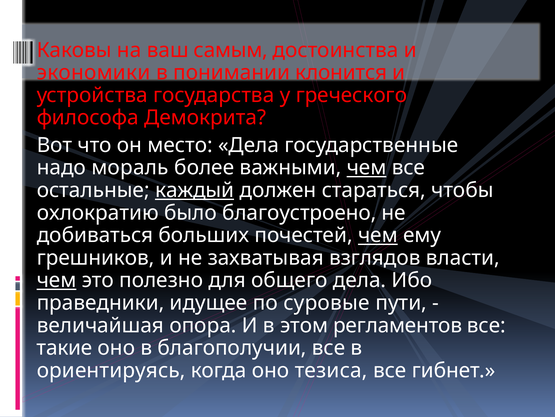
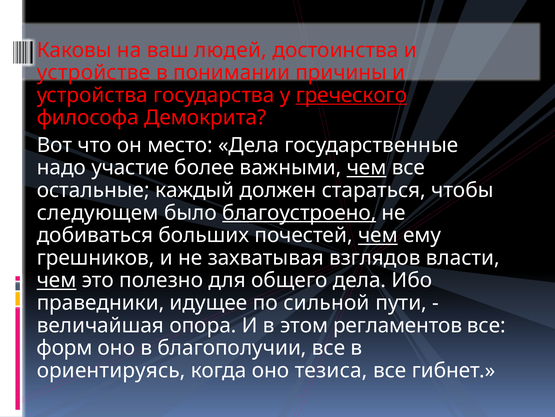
самым: самым -> людей
экономики: экономики -> устройстве
клонится: клонится -> причины
греческого underline: none -> present
мораль: мораль -> участие
каждый underline: present -> none
охлократию: охлократию -> следующем
благоустроено underline: none -> present
суровые: суровые -> сильной
такие: такие -> форм
